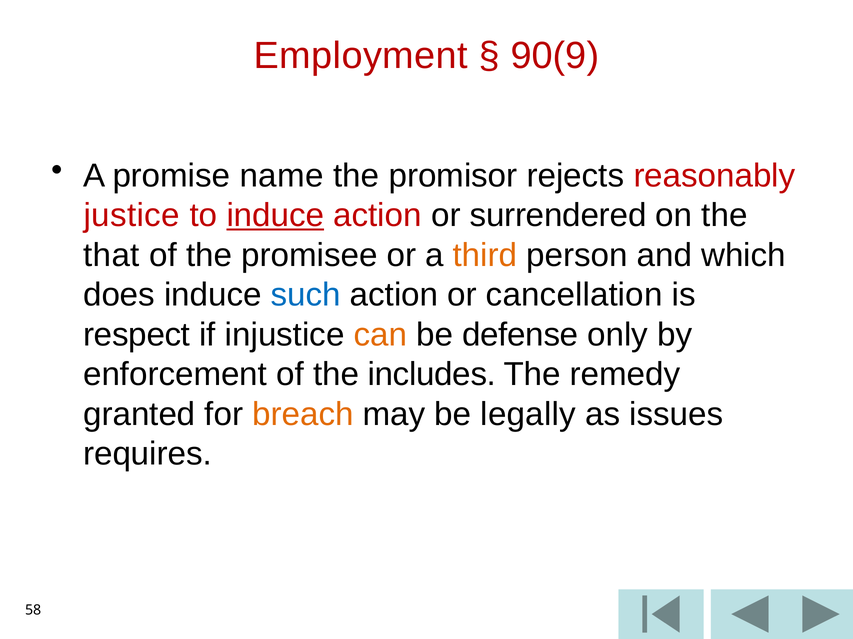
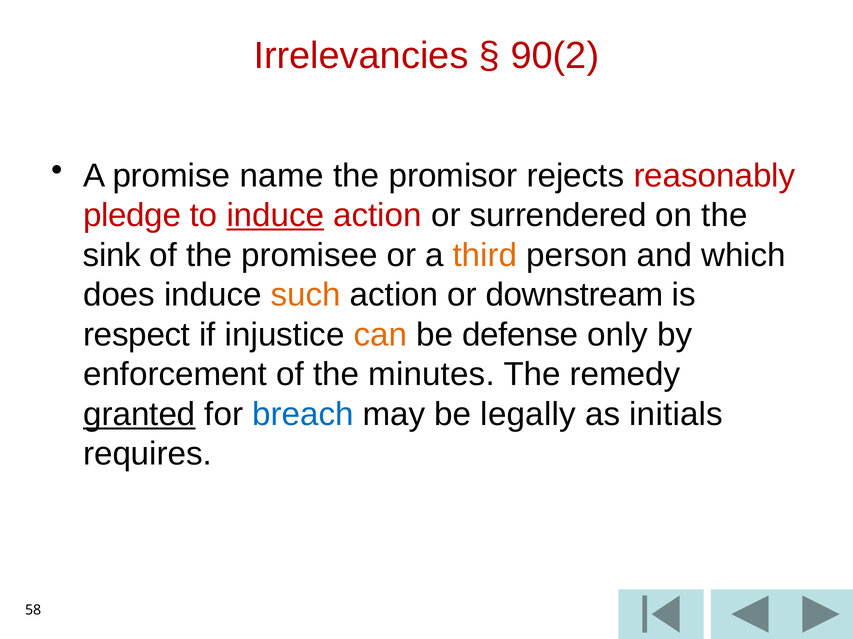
Employment: Employment -> Irrelevancies
90(9: 90(9 -> 90(2
justice: justice -> pledge
that: that -> sink
such colour: blue -> orange
cancellation: cancellation -> downstream
includes: includes -> minutes
granted underline: none -> present
breach colour: orange -> blue
issues: issues -> initials
